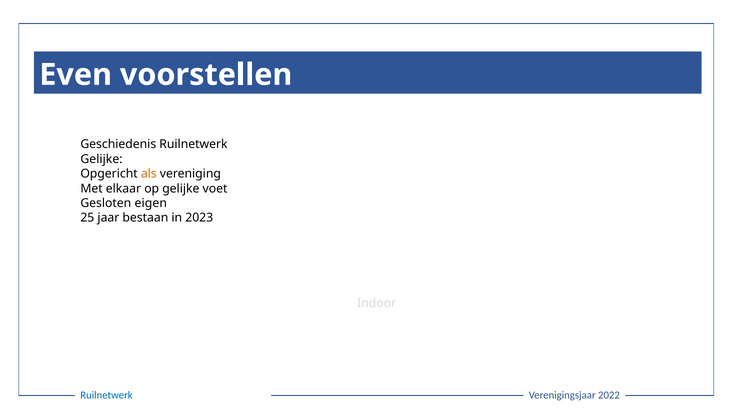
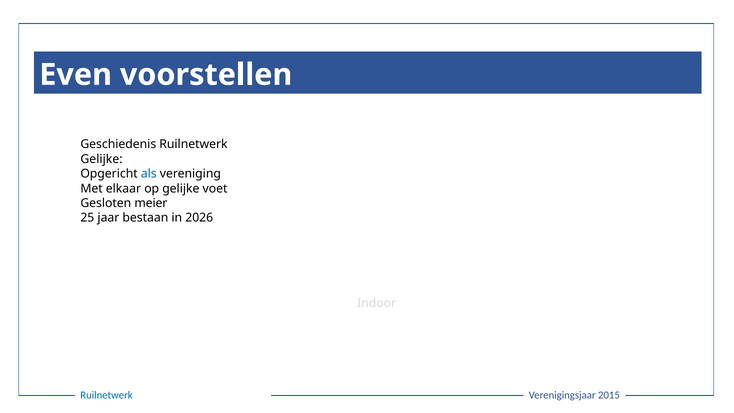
als colour: orange -> blue
eigen: eigen -> meier
2023: 2023 -> 2026
2022: 2022 -> 2015
